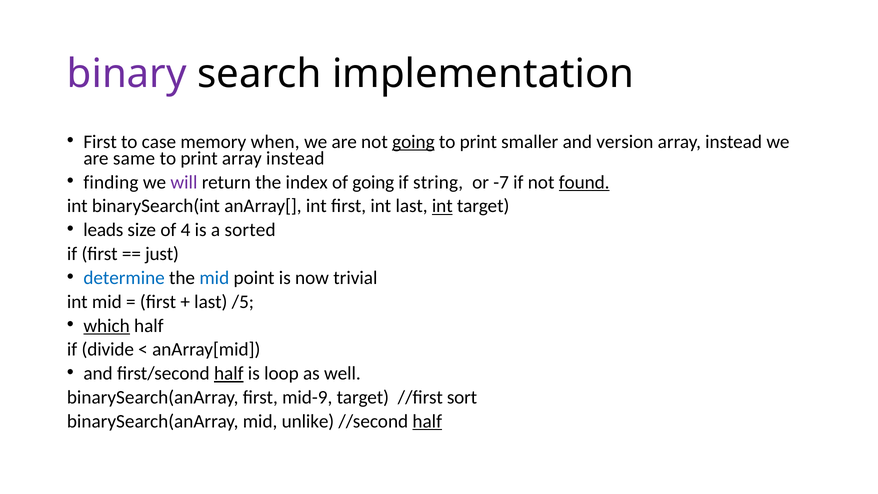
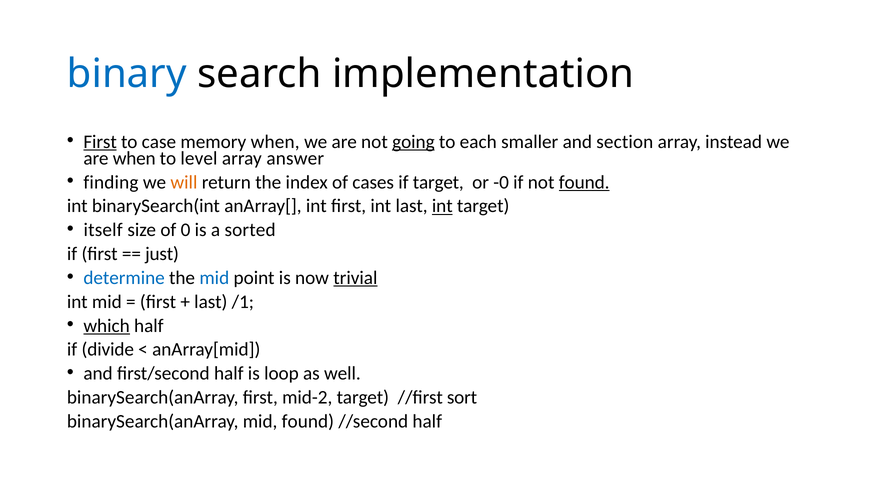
binary colour: purple -> blue
First at (100, 142) underline: none -> present
print at (478, 142): print -> each
version: version -> section
are same: same -> when
print at (199, 158): print -> level
instead at (295, 158): instead -> answer
will colour: purple -> orange
of going: going -> cases
if string: string -> target
-7: -7 -> -0
leads: leads -> itself
4: 4 -> 0
trivial underline: none -> present
/5: /5 -> /1
half at (229, 373) underline: present -> none
mid-9: mid-9 -> mid-2
mid unlike: unlike -> found
half at (427, 421) underline: present -> none
